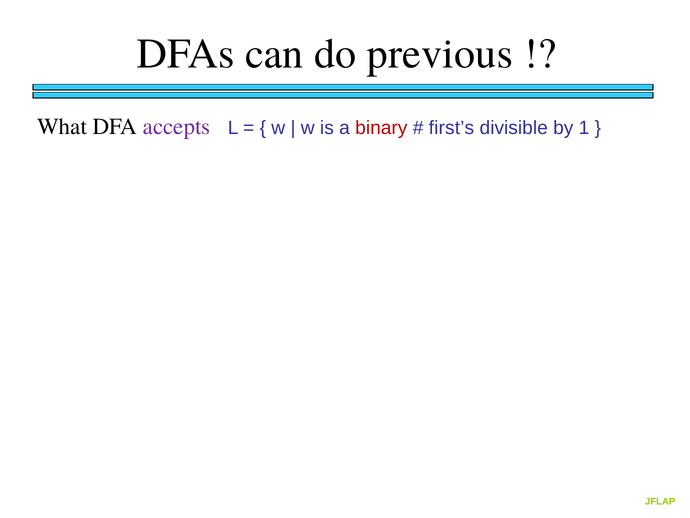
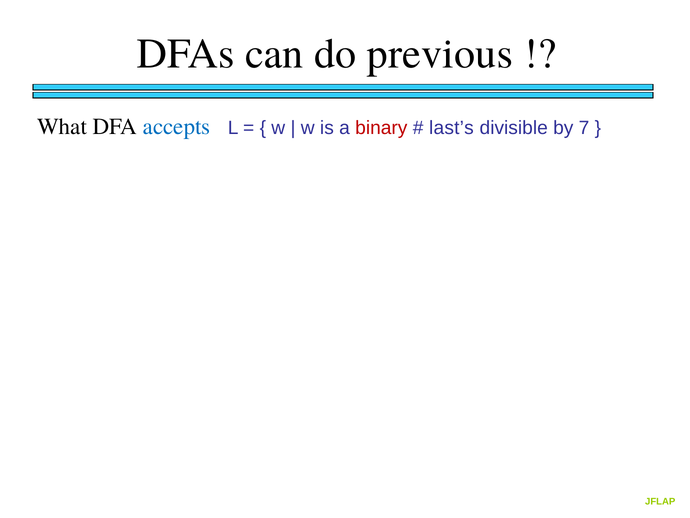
accepts colour: purple -> blue
first’s: first’s -> last’s
1: 1 -> 7
